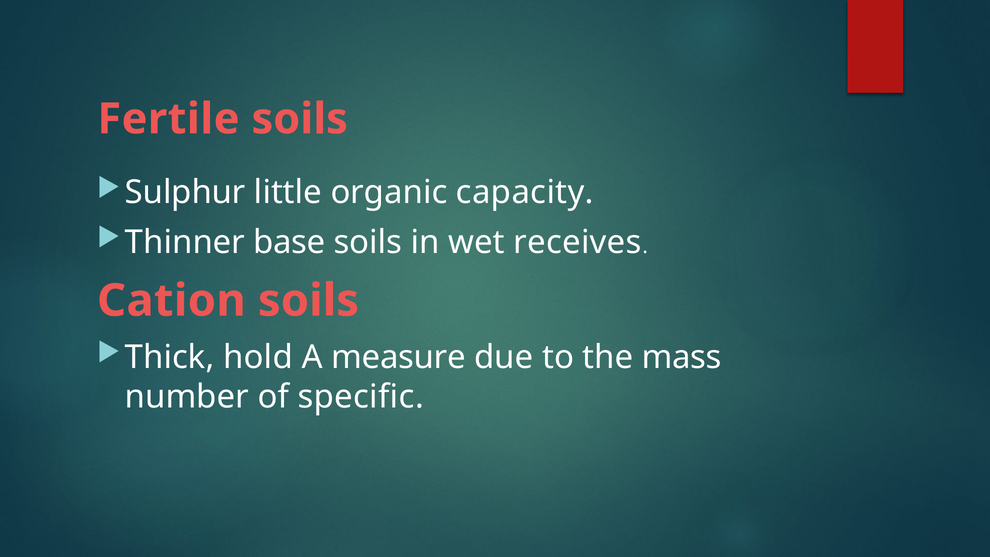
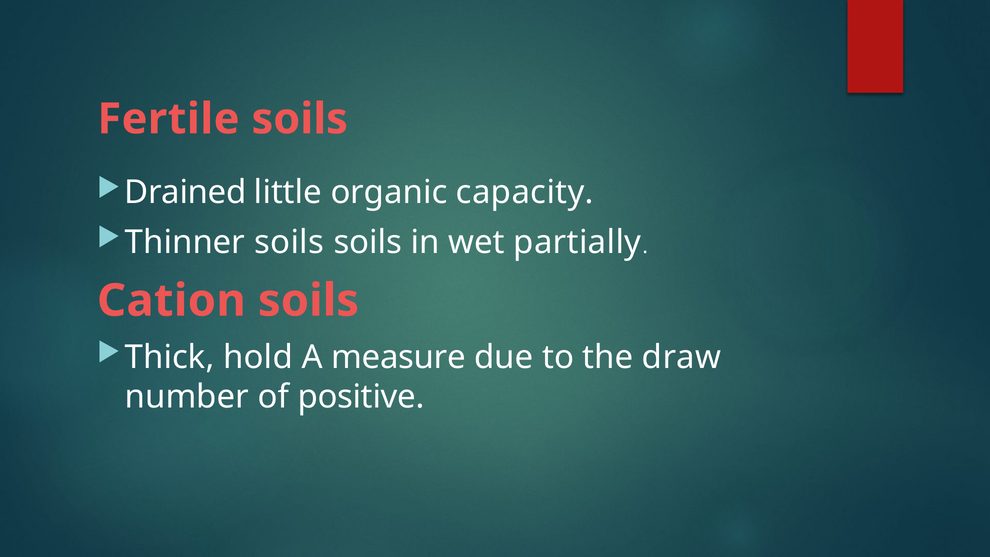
Sulphur: Sulphur -> Drained
Thinner base: base -> soils
receives: receives -> partially
mass: mass -> draw
specific: specific -> positive
